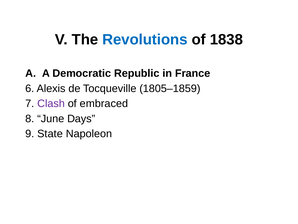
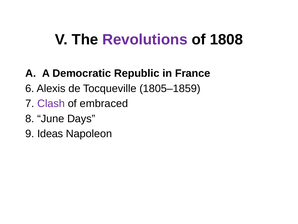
Revolutions colour: blue -> purple
1838: 1838 -> 1808
State: State -> Ideas
